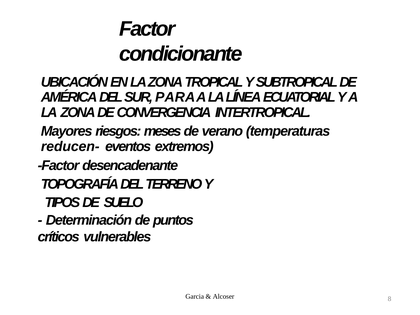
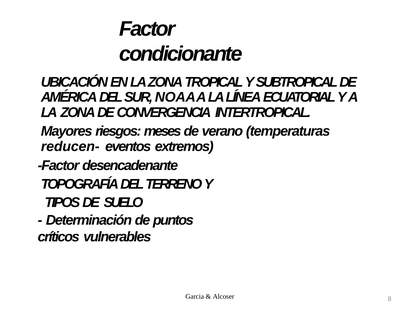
PARA: PARA -> NOAA
